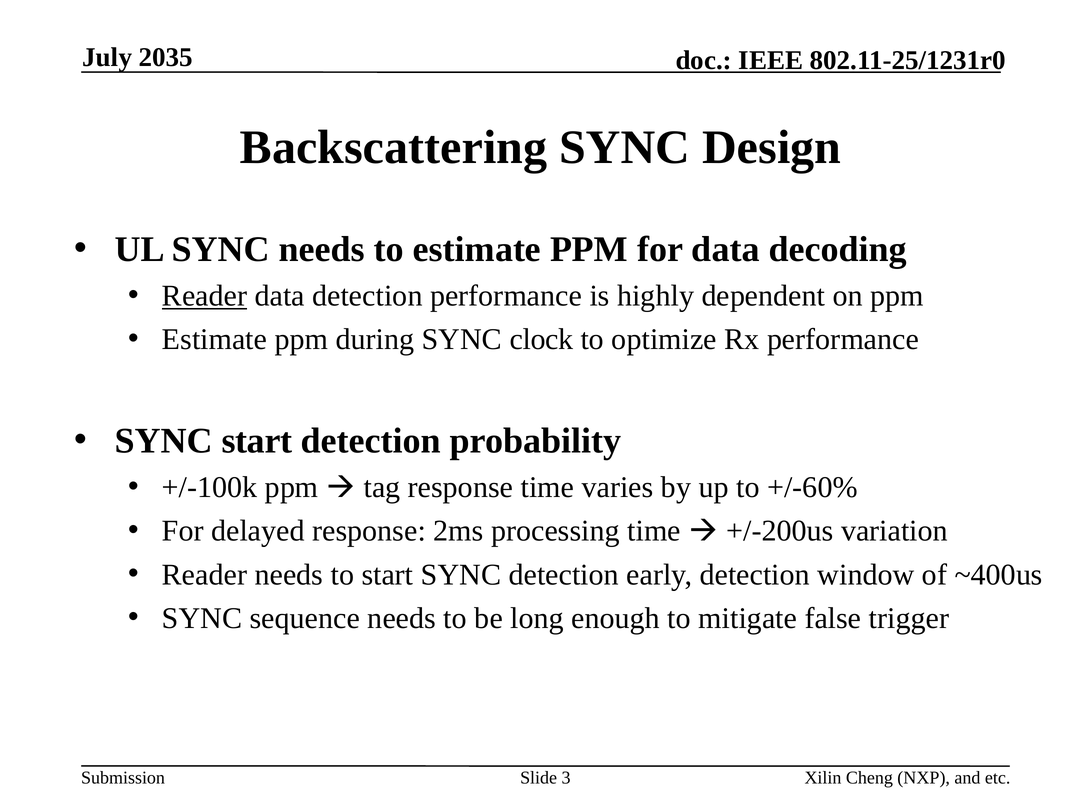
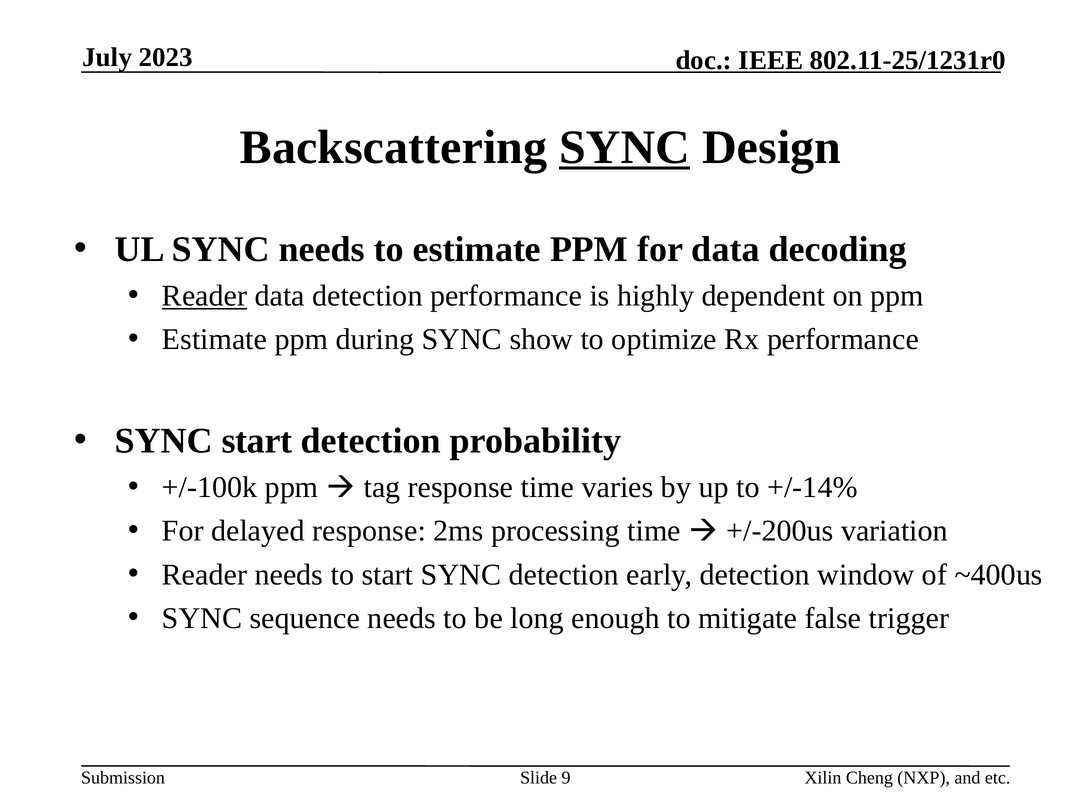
2035: 2035 -> 2023
SYNC at (625, 147) underline: none -> present
clock: clock -> show
+/-60%: +/-60% -> +/-14%
3: 3 -> 9
